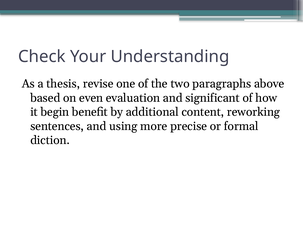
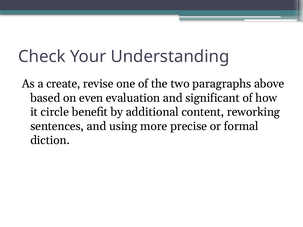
thesis: thesis -> create
begin: begin -> circle
